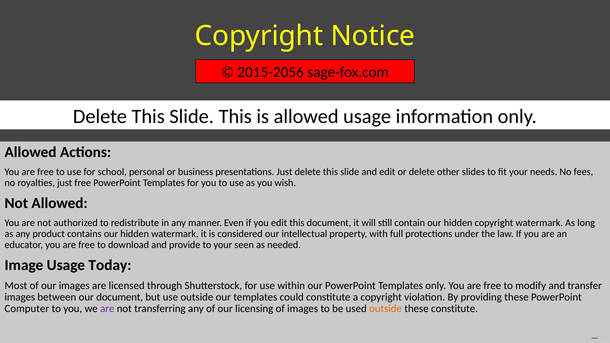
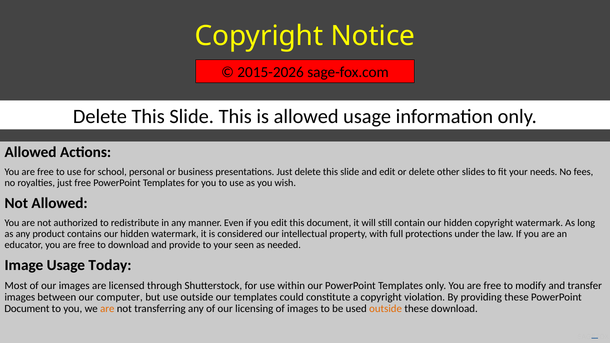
2015-2056: 2015-2056 -> 2015-2026
our document: document -> computer
Computer at (27, 309): Computer -> Document
are at (107, 309) colour: purple -> orange
these constitute: constitute -> download
